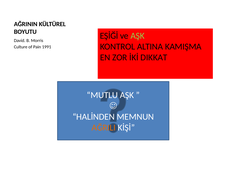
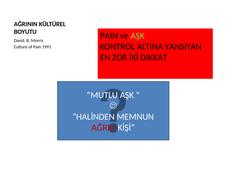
EŞİĞİ at (109, 36): EŞİĞİ -> PAIN
KAMIŞMA: KAMIŞMA -> YANSIYAN
AĞRILI colour: orange -> red
